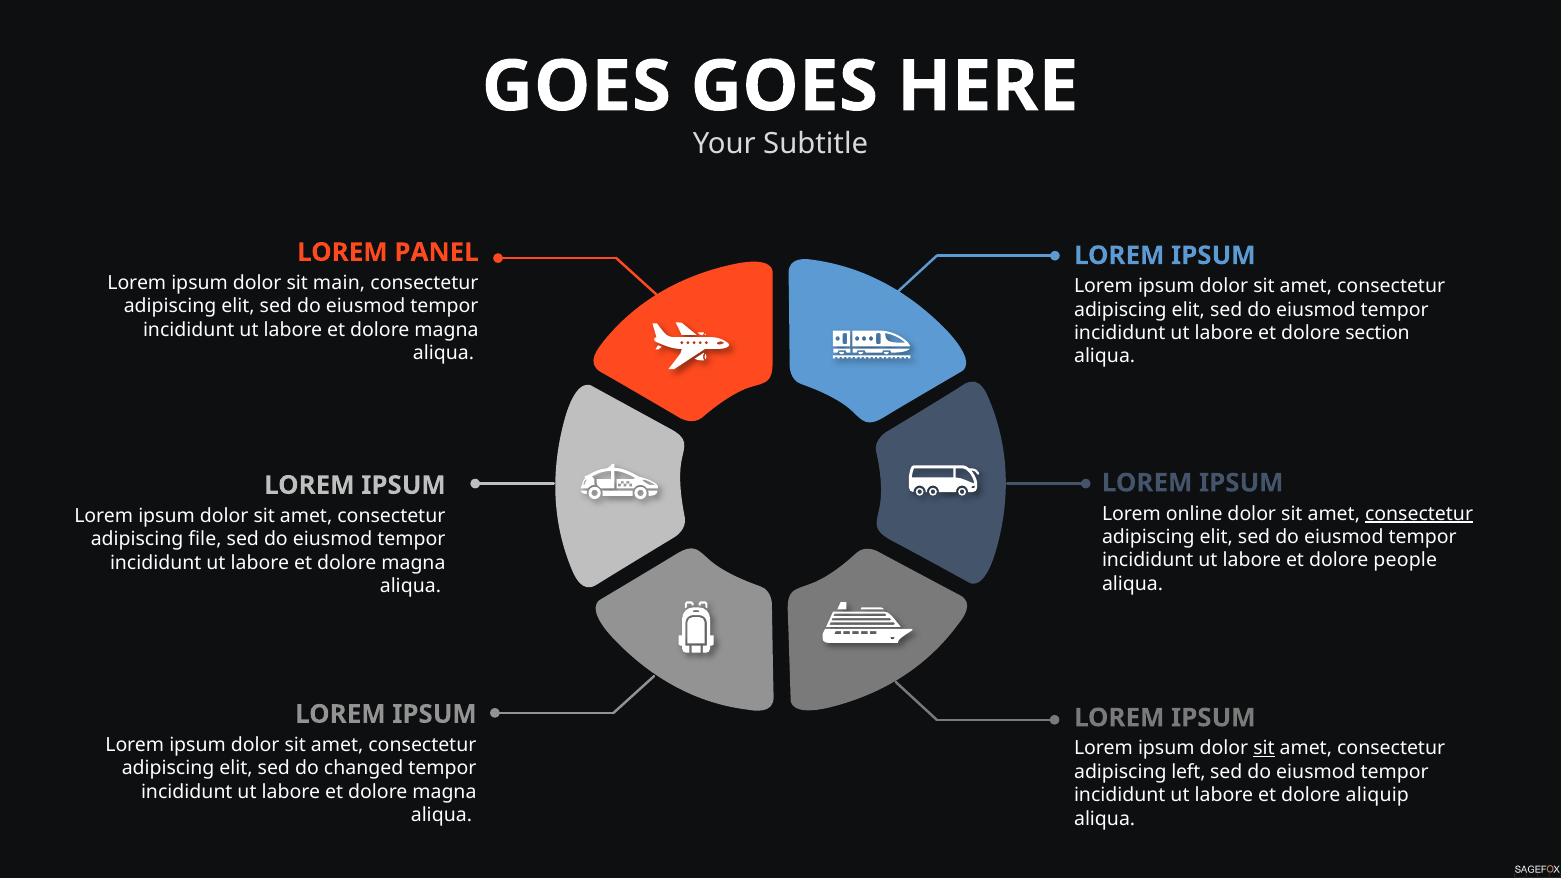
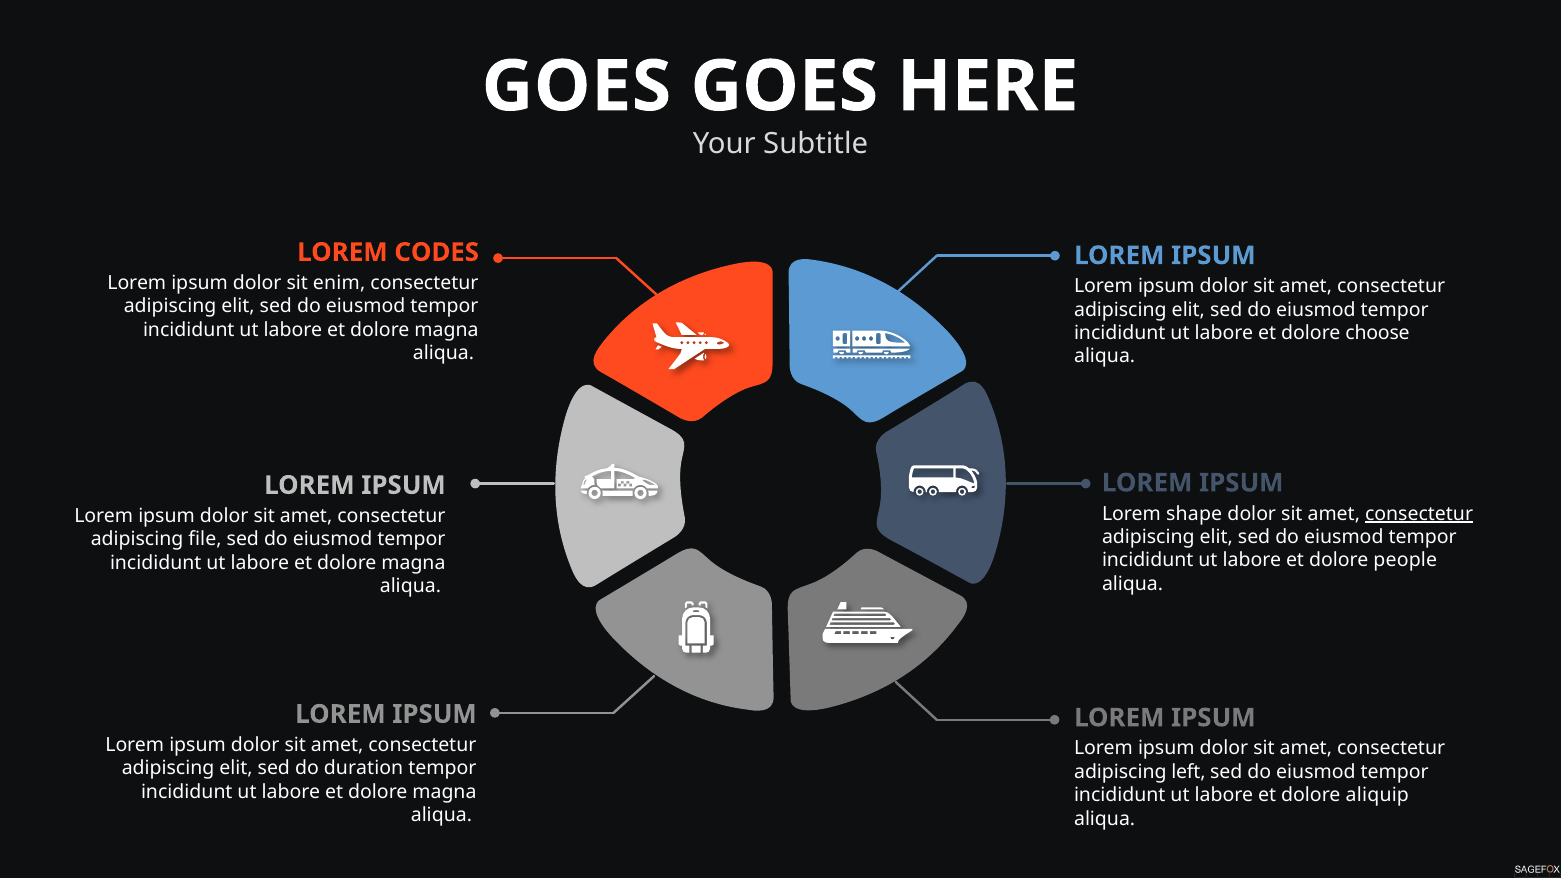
PANEL: PANEL -> CODES
main: main -> enim
section: section -> choose
online: online -> shape
sit at (1264, 749) underline: present -> none
changed: changed -> duration
